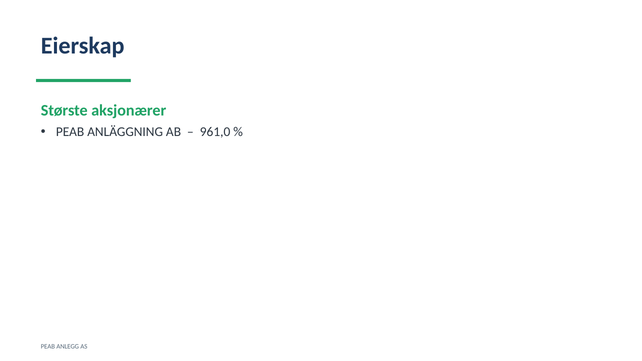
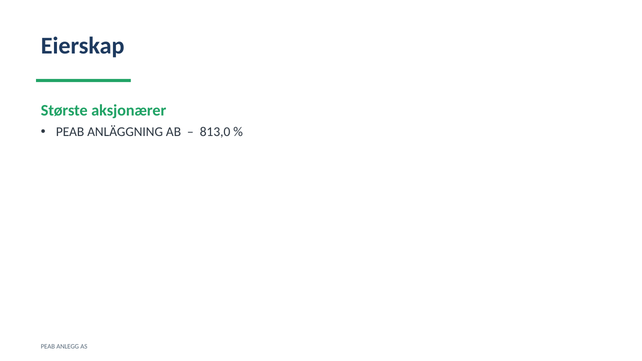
961,0: 961,0 -> 813,0
